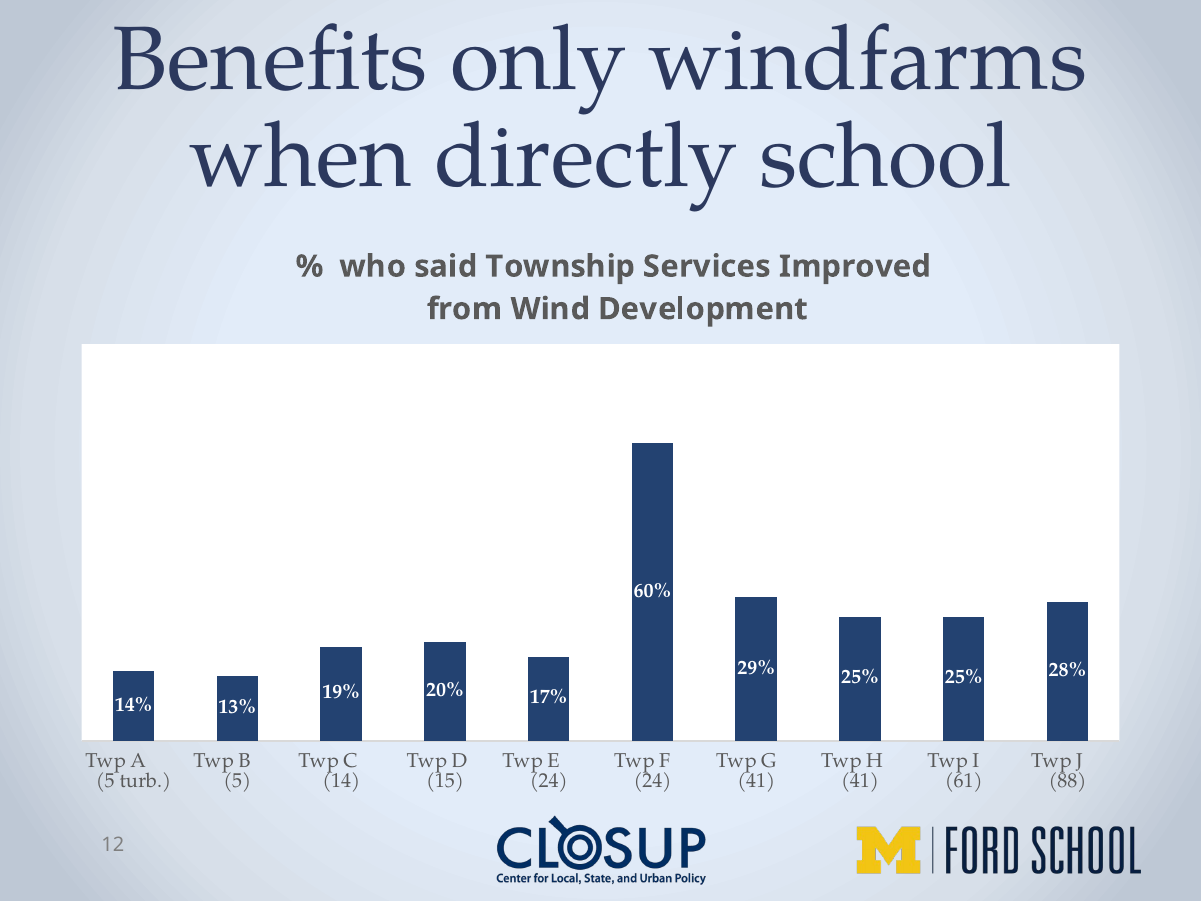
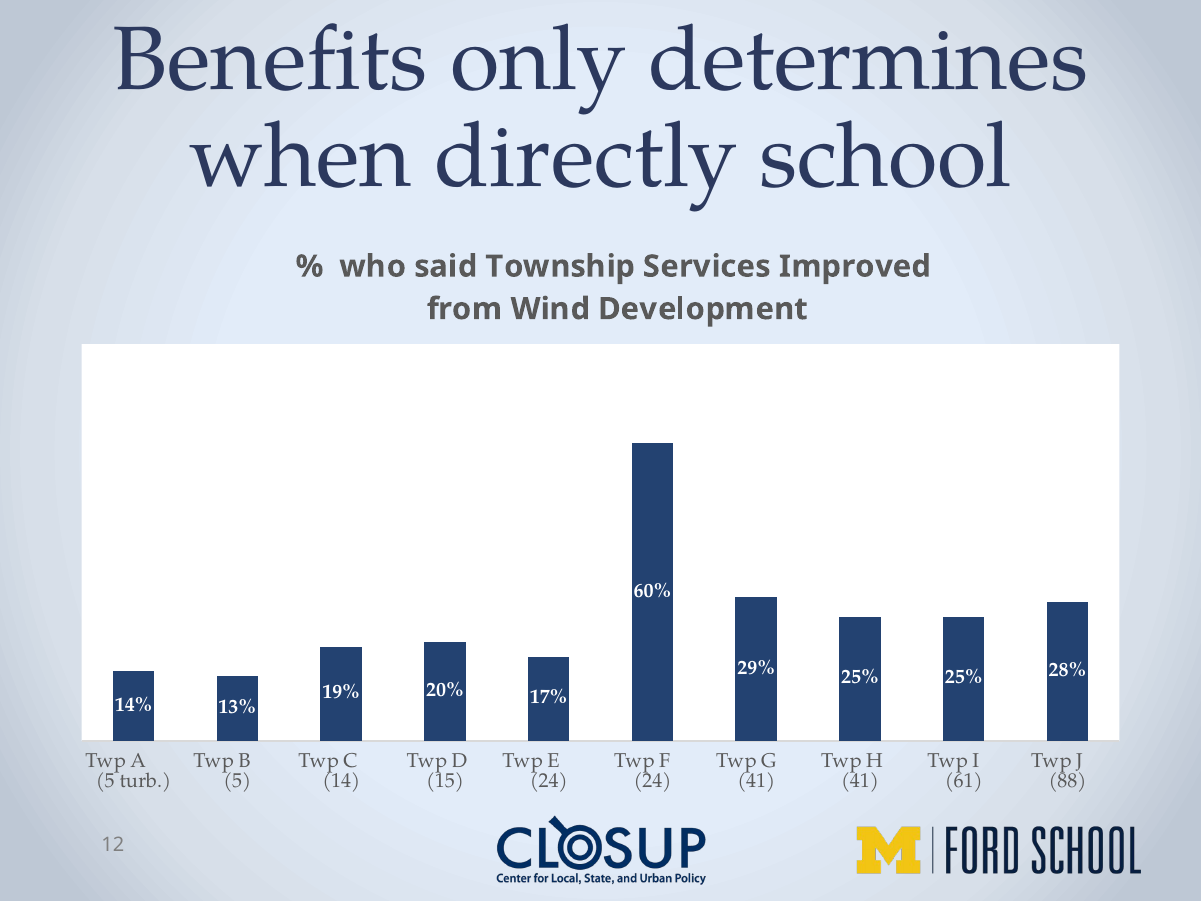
windfarms: windfarms -> determines
